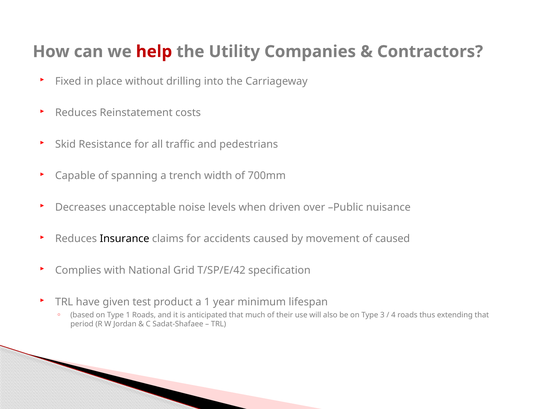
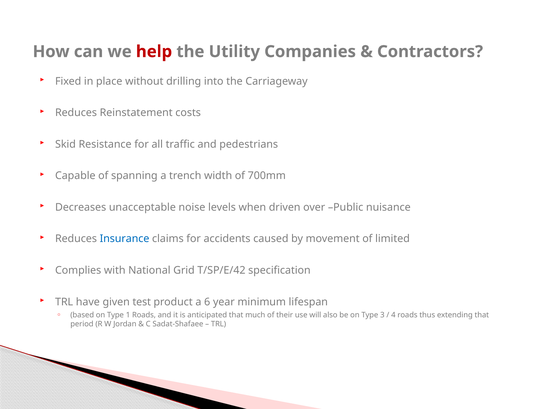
Insurance colour: black -> blue
of caused: caused -> limited
a 1: 1 -> 6
